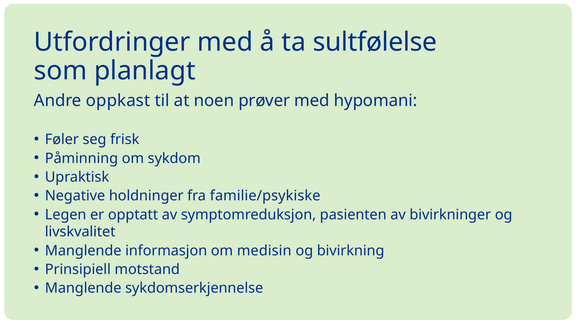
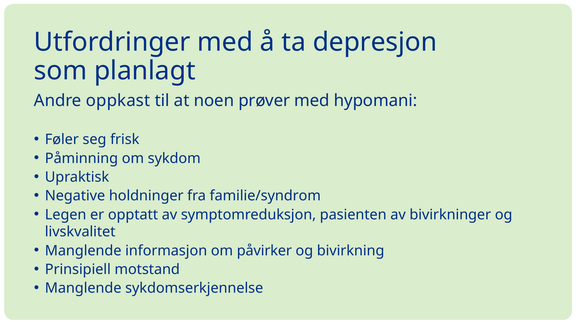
sultfølelse: sultfølelse -> depresjon
familie/psykiske: familie/psykiske -> familie/syndrom
medisin: medisin -> påvirker
